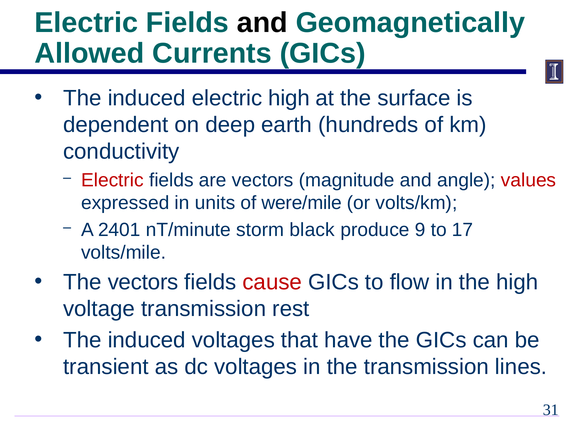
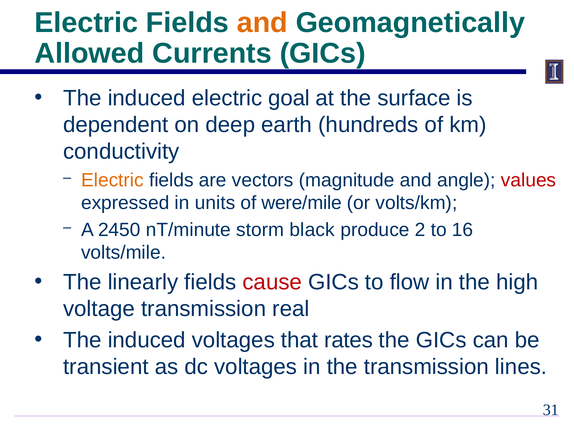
and at (262, 23) colour: black -> orange
electric high: high -> goal
Electric at (112, 180) colour: red -> orange
2401: 2401 -> 2450
9: 9 -> 2
17: 17 -> 16
The vectors: vectors -> linearly
rest: rest -> real
have: have -> rates
